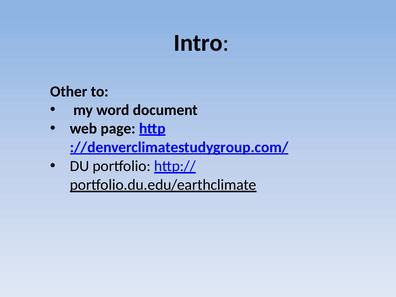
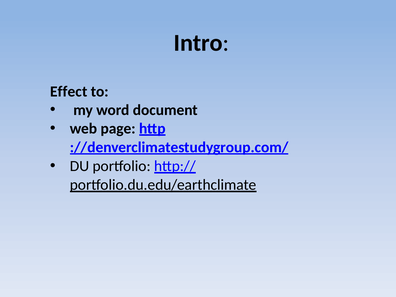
Other: Other -> Effect
